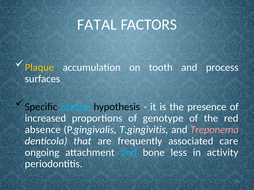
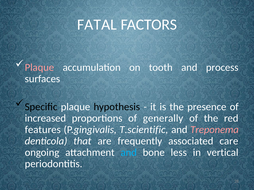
Plaque at (39, 68) colour: yellow -> pink
plaque at (76, 107) colour: light blue -> white
genotype: genotype -> generally
absence: absence -> features
T.gingivitis: T.gingivitis -> T.scientific
activity: activity -> vertical
